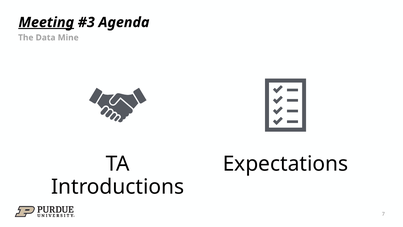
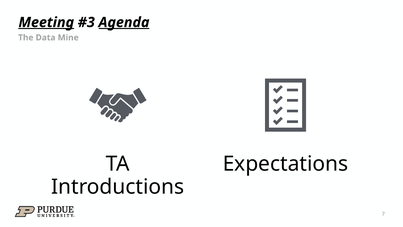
Agenda underline: none -> present
